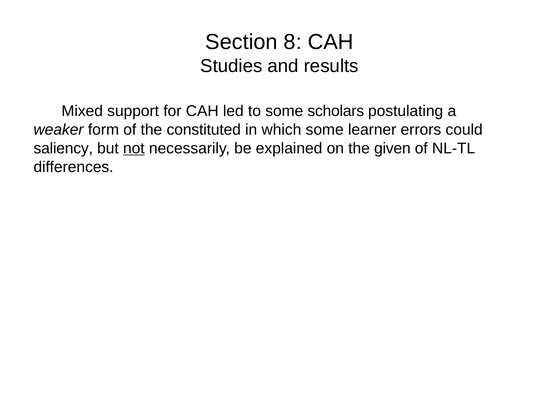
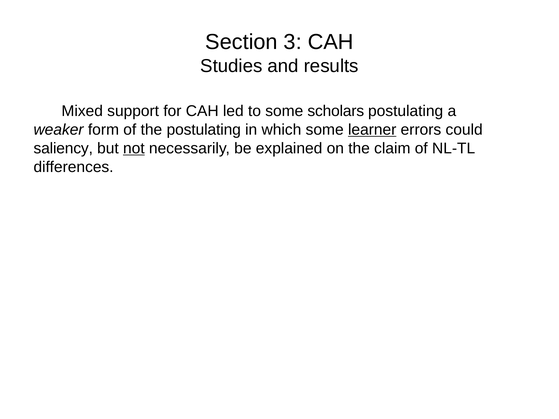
8: 8 -> 3
the constituted: constituted -> postulating
learner underline: none -> present
given: given -> claim
